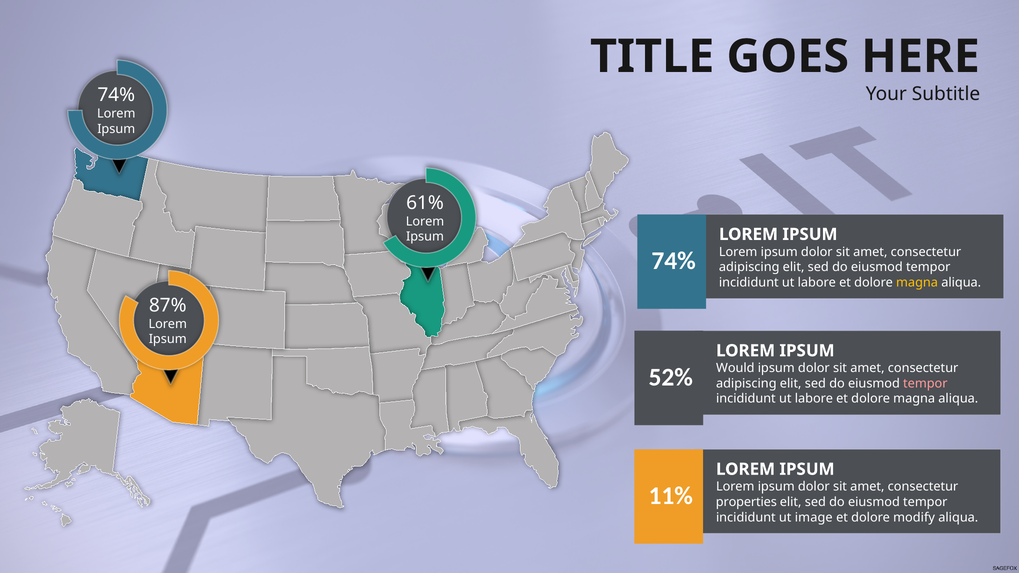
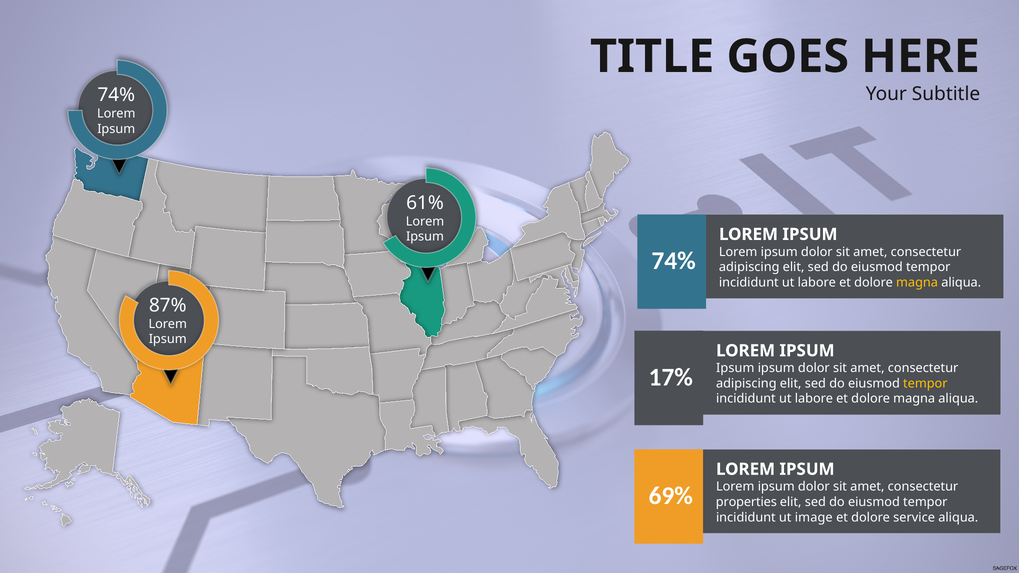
Would at (735, 368): Would -> Ipsum
52%: 52% -> 17%
tempor at (925, 384) colour: pink -> yellow
11%: 11% -> 69%
modify: modify -> service
